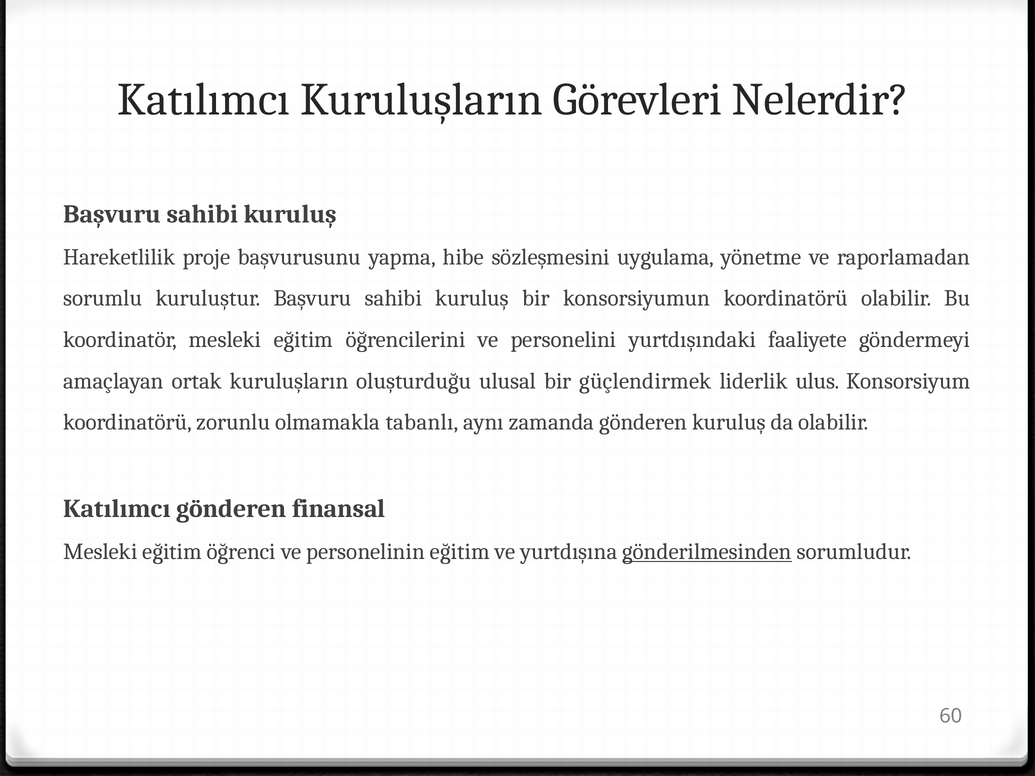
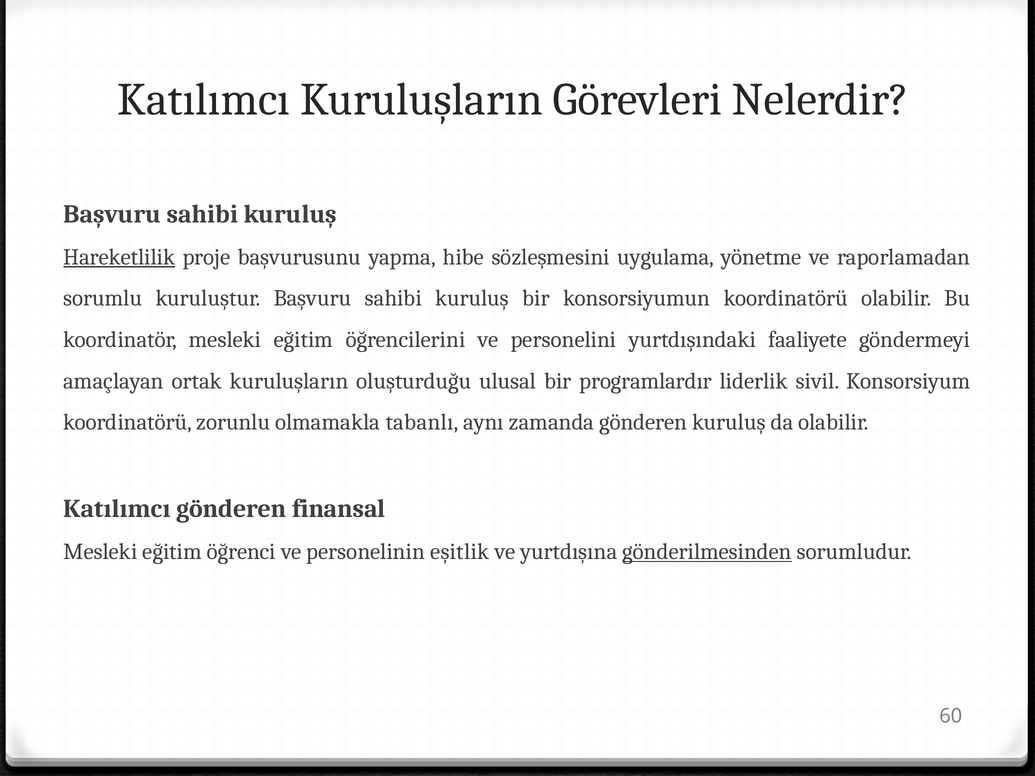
Hareketlilik underline: none -> present
güçlendirmek: güçlendirmek -> programlardır
ulus: ulus -> sivil
personelinin eğitim: eğitim -> eşitlik
